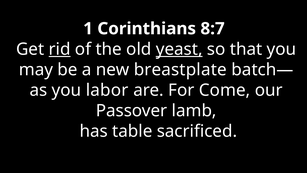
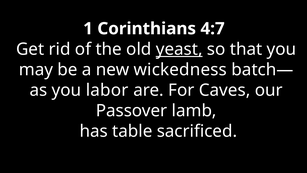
8:7: 8:7 -> 4:7
rid underline: present -> none
breastplate: breastplate -> wickedness
Come: Come -> Caves
